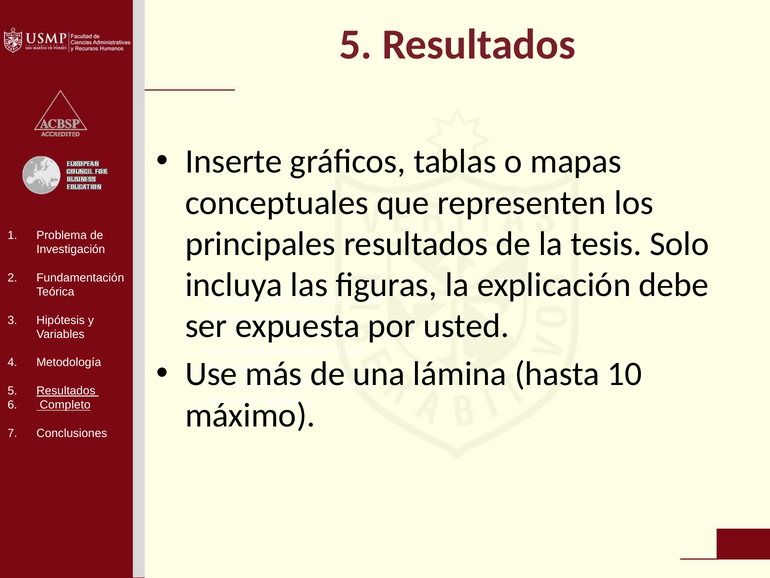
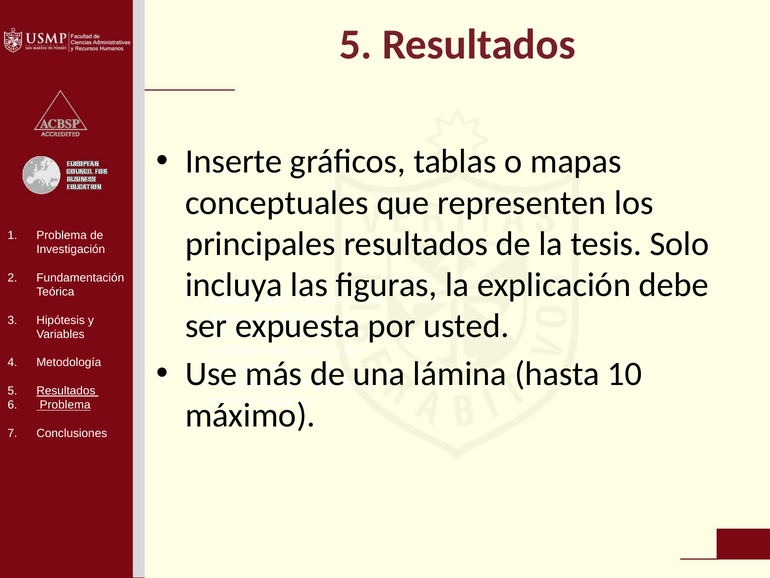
Completo at (65, 405): Completo -> Problema
